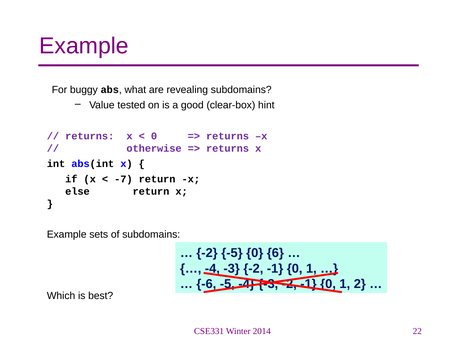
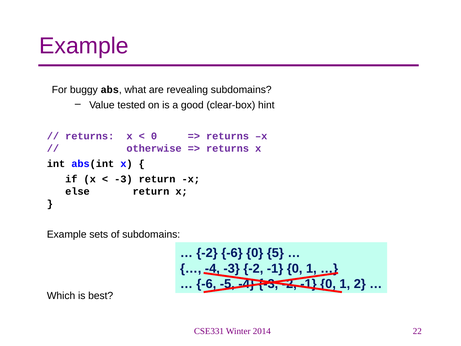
-7 at (123, 179): -7 -> -3
-2 -5: -5 -> -6
6: 6 -> 5
